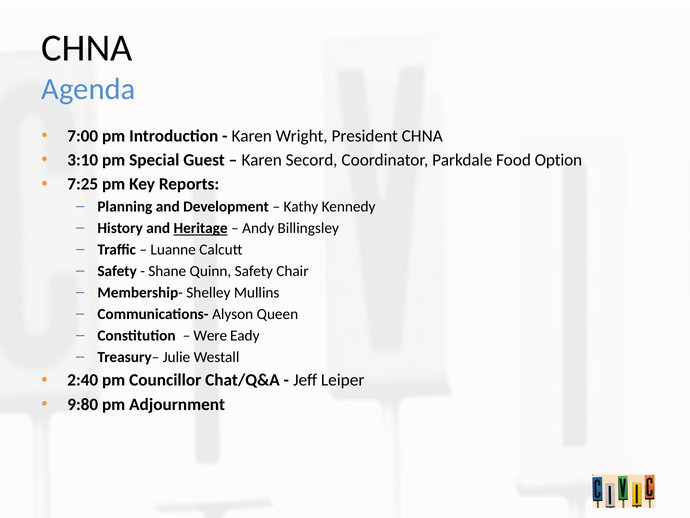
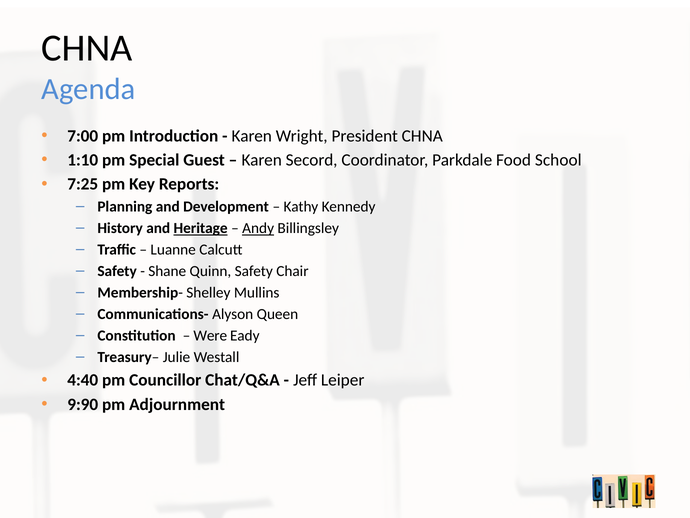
3:10: 3:10 -> 1:10
Option: Option -> School
Andy underline: none -> present
2:40: 2:40 -> 4:40
9:80: 9:80 -> 9:90
